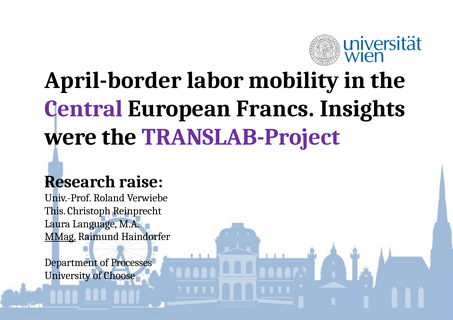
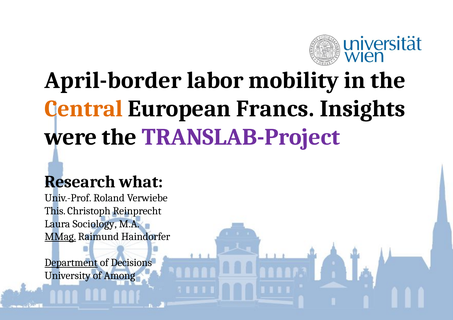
Central colour: purple -> orange
raise: raise -> what
Language: Language -> Sociology
Department underline: none -> present
Processes: Processes -> Decisions
Choose: Choose -> Among
